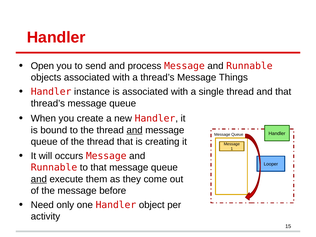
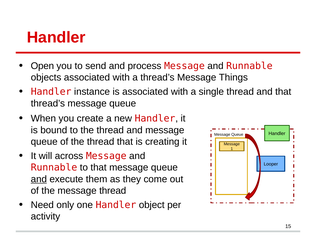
and at (135, 130) underline: present -> none
occurs: occurs -> across
message before: before -> thread
